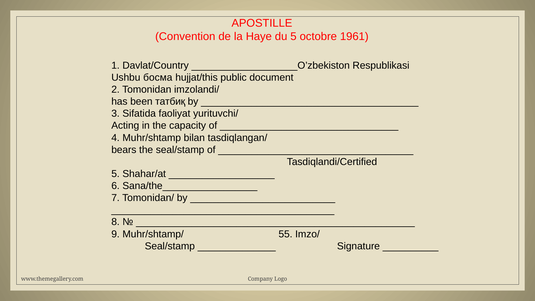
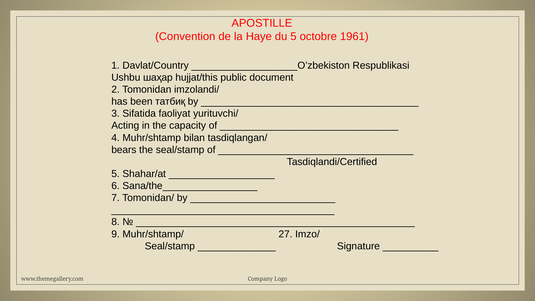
босма: босма -> шаҳар
55: 55 -> 27
